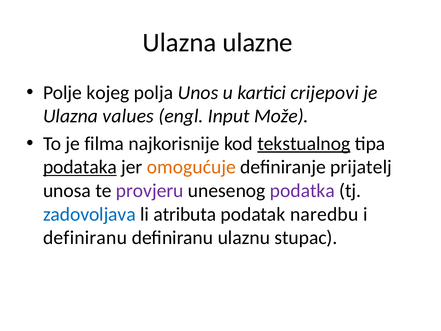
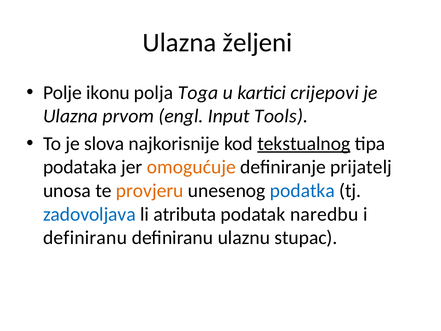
ulazne: ulazne -> željeni
kojeg: kojeg -> ikonu
Unos: Unos -> Toga
values: values -> prvom
Može: Može -> Tools
filma: filma -> slova
podataka underline: present -> none
provjeru colour: purple -> orange
podatka colour: purple -> blue
